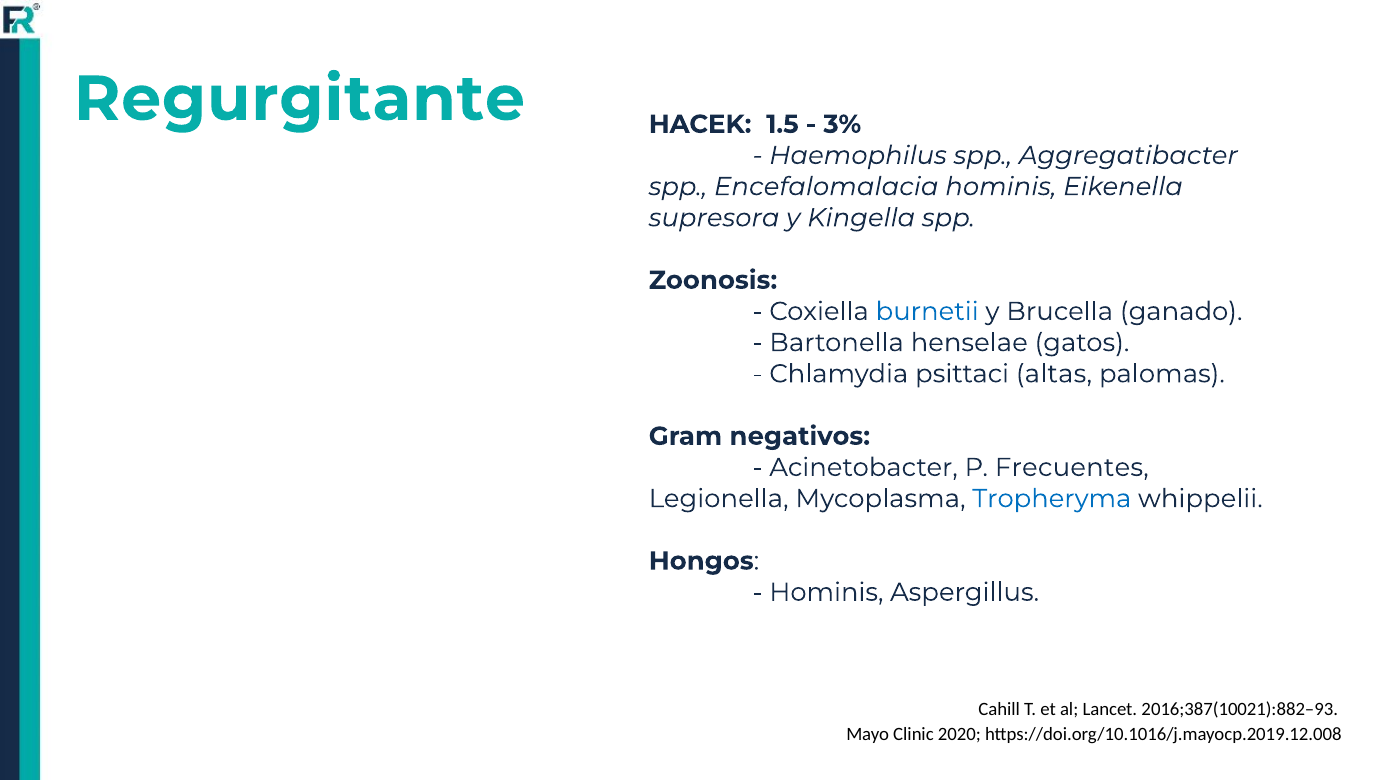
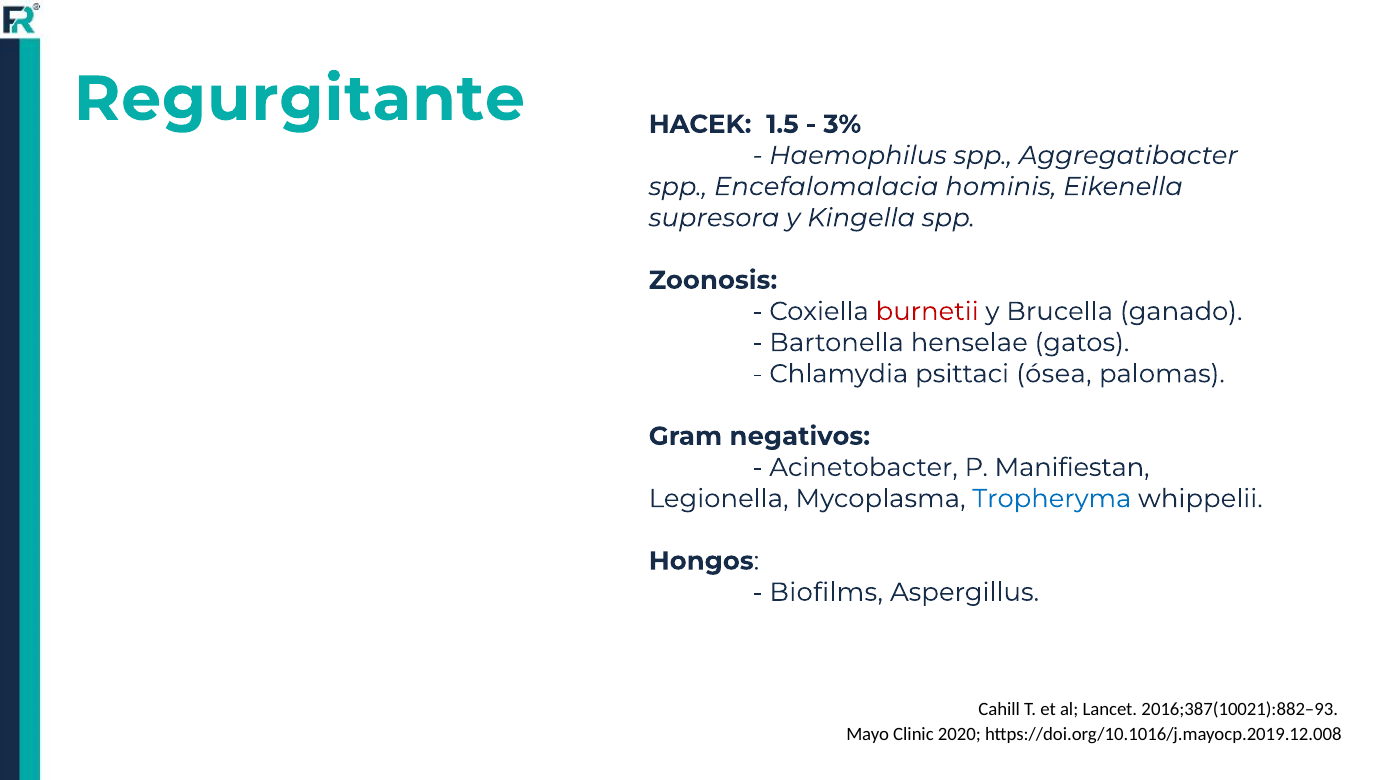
burnetii colour: blue -> red
altas: altas -> ósea
Frecuentes: Frecuentes -> Manifiestan
Hominis at (826, 592): Hominis -> Biofilms
